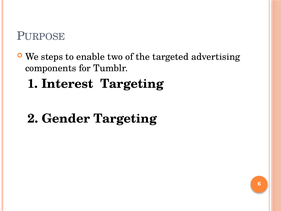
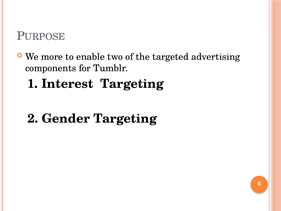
steps: steps -> more
